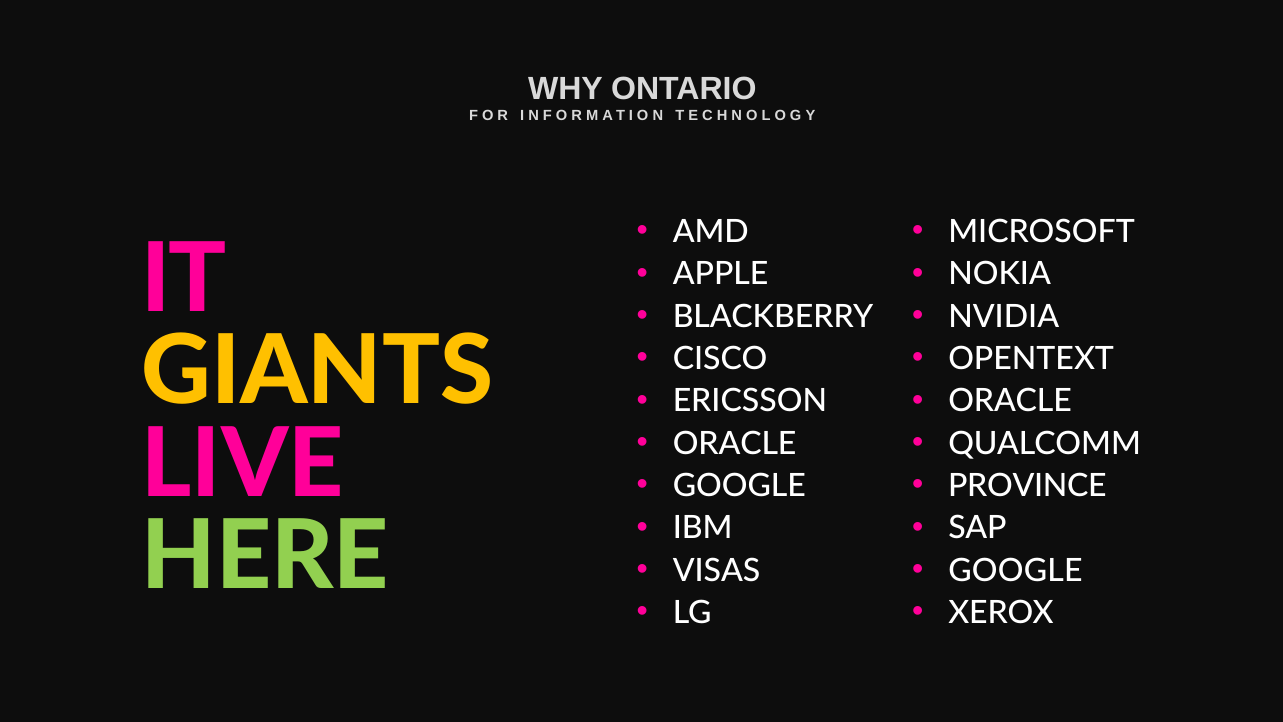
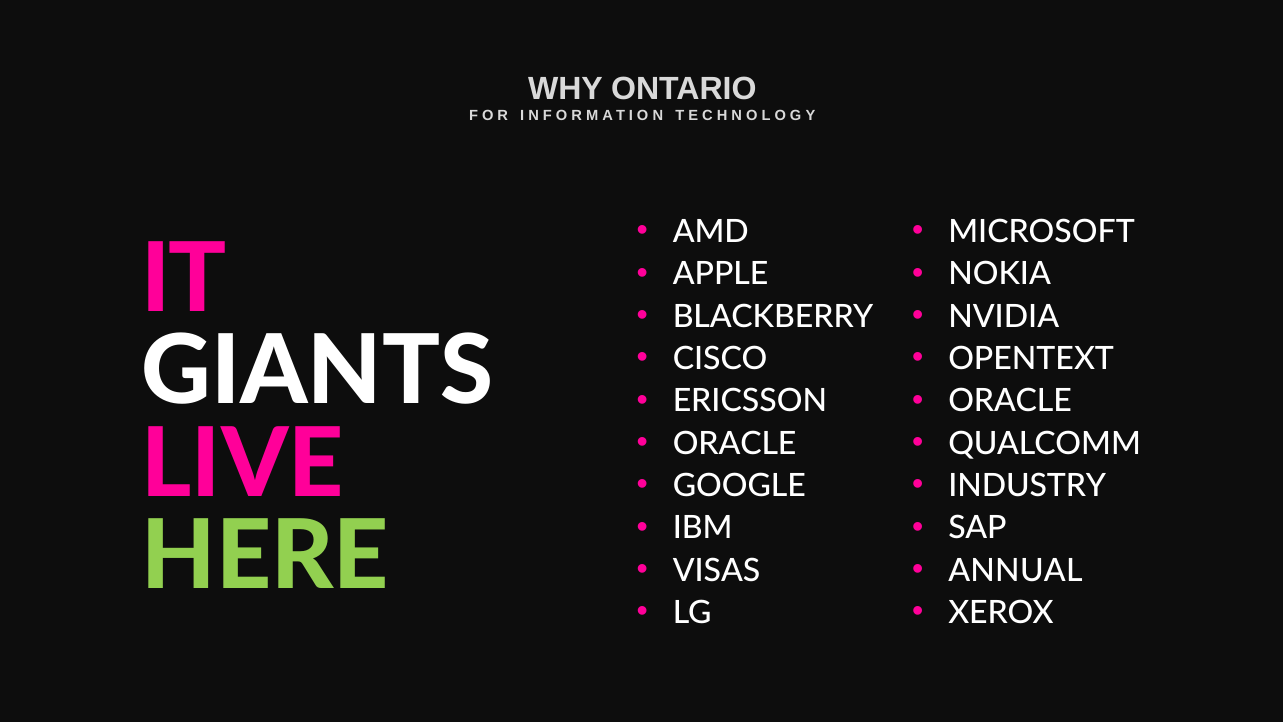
GIANTS colour: yellow -> white
PROVINCE: PROVINCE -> INDUSTRY
GOOGLE at (1015, 570): GOOGLE -> ANNUAL
